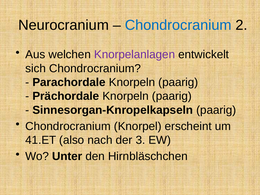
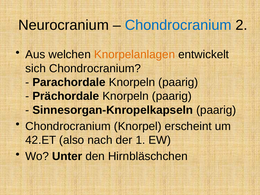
Knorpelanlagen colour: purple -> orange
41.ET: 41.ET -> 42.ET
3: 3 -> 1
